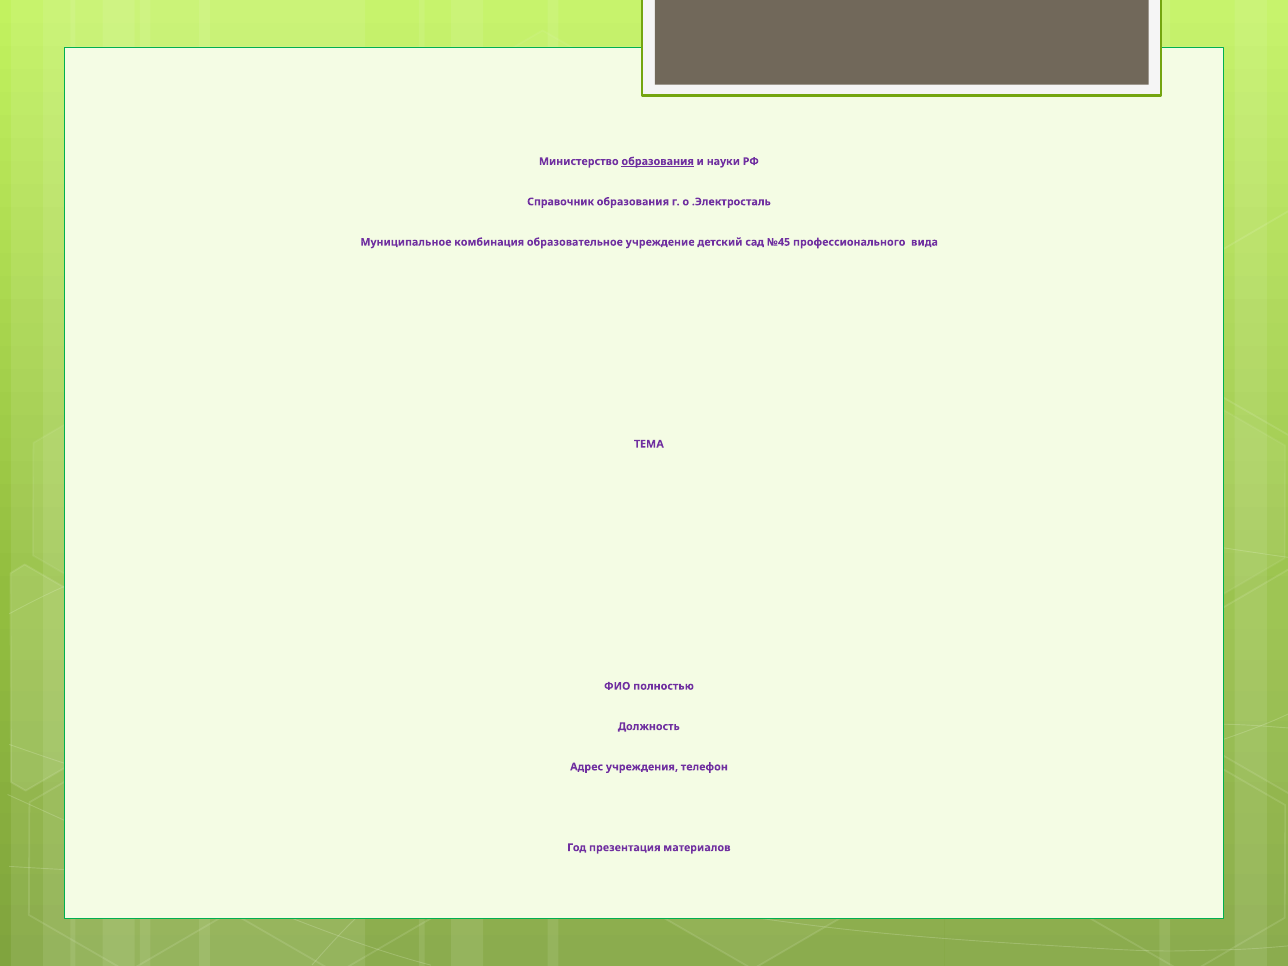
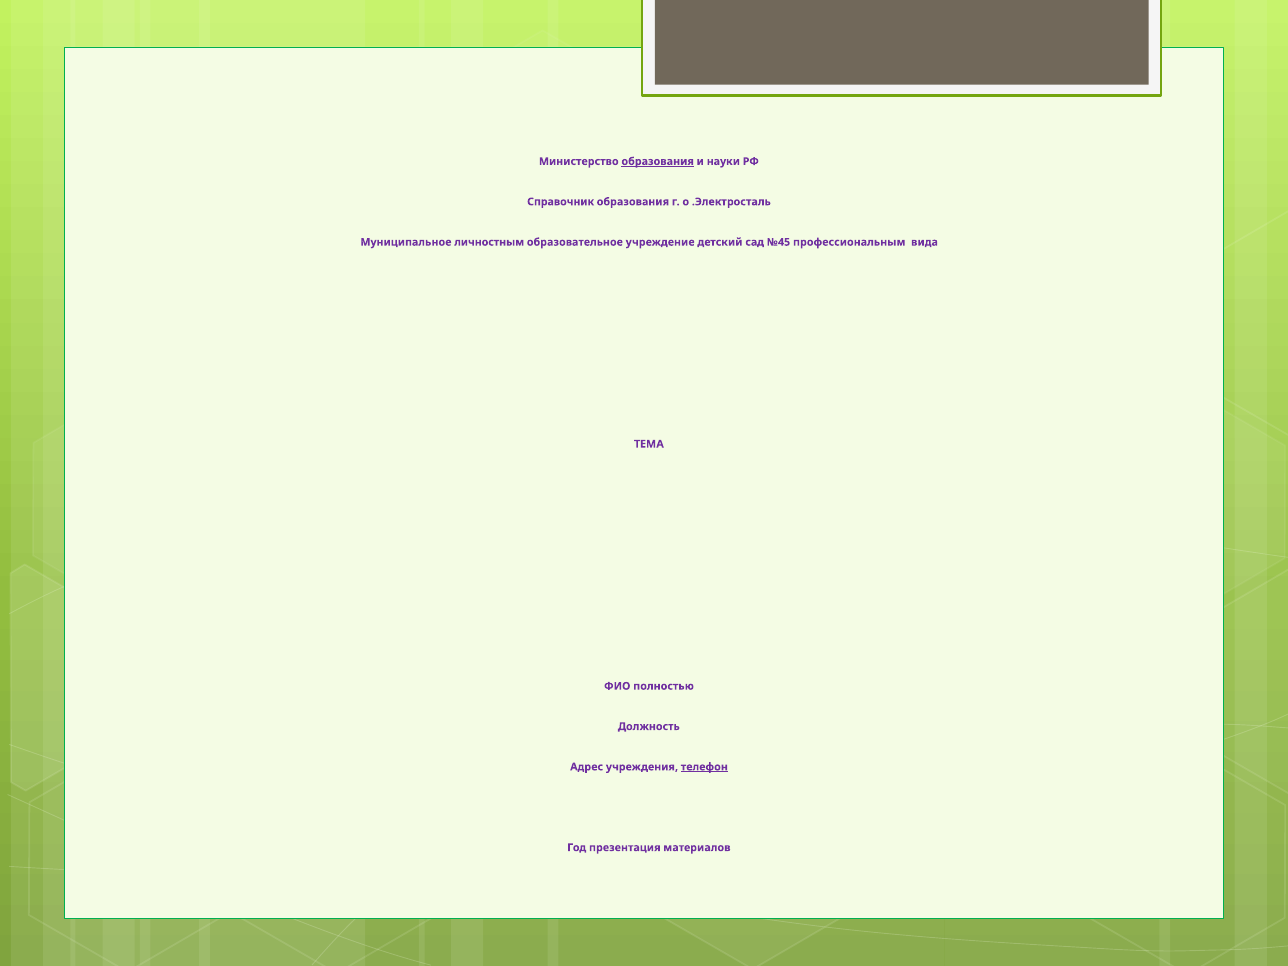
комбинация: комбинация -> личностным
профессионального: профессионального -> профессиональным
телефон underline: none -> present
